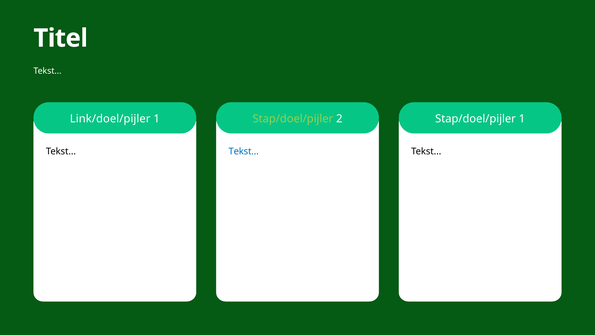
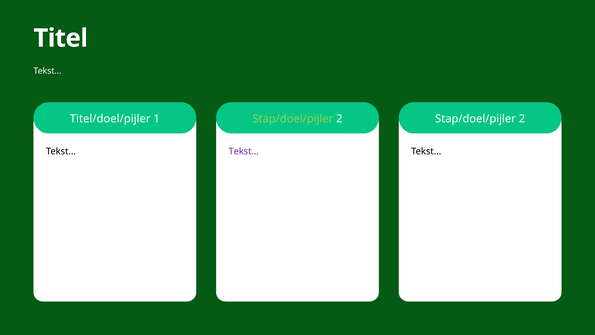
Link/doel/pijler: Link/doel/pijler -> Titel/doel/pijler
1 at (522, 119): 1 -> 2
Tekst at (244, 151) colour: blue -> purple
